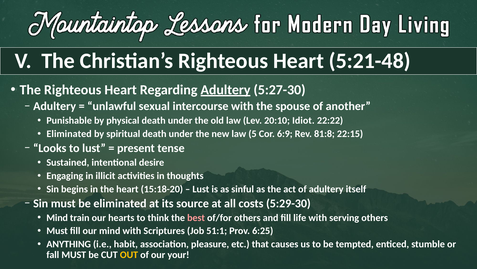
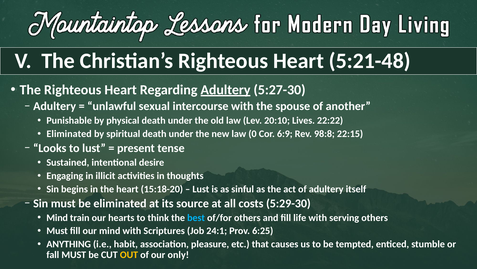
Idiot: Idiot -> Lives
5: 5 -> 0
81:8: 81:8 -> 98:8
best colour: pink -> light blue
51:1: 51:1 -> 24:1
your: your -> only
